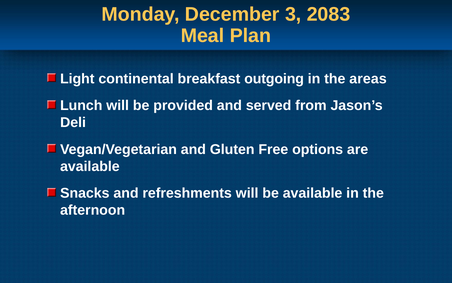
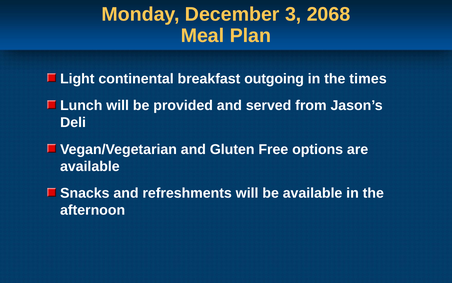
2083: 2083 -> 2068
areas: areas -> times
